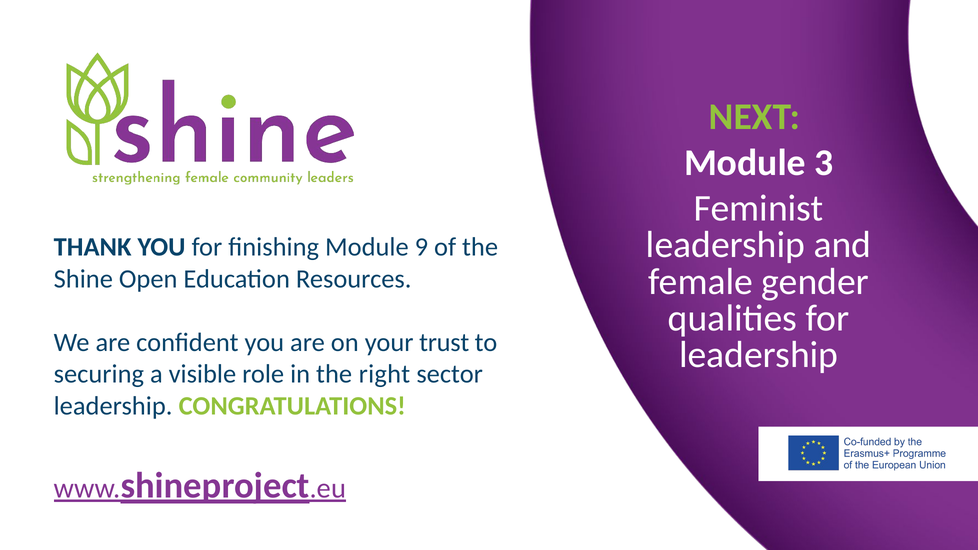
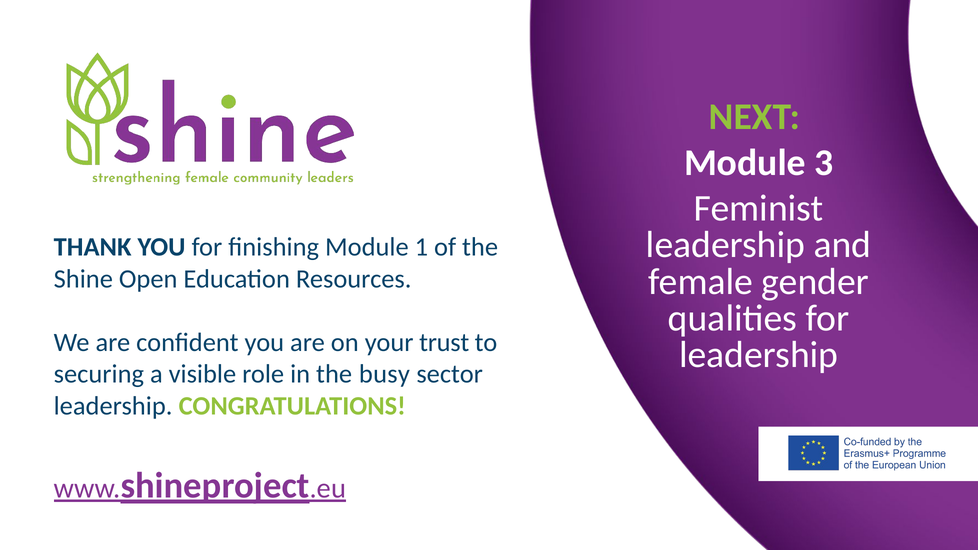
9: 9 -> 1
right: right -> busy
